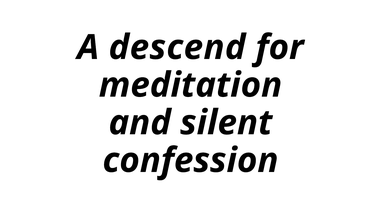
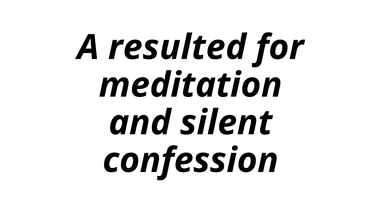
descend: descend -> resulted
